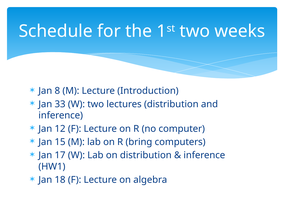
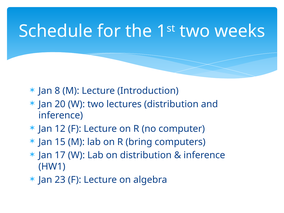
33: 33 -> 20
18: 18 -> 23
